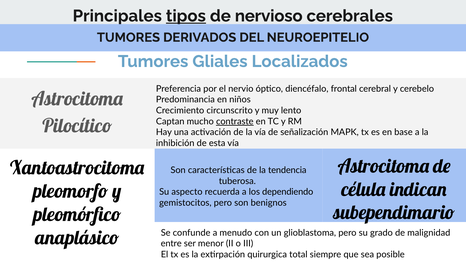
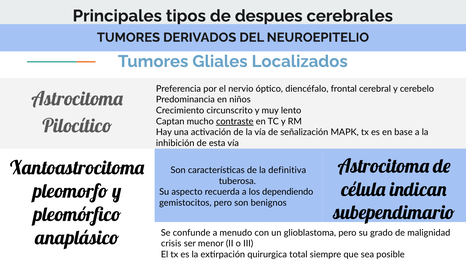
tipos underline: present -> none
nervioso: nervioso -> despues
tendencia: tendencia -> definitiva
entre: entre -> crisis
